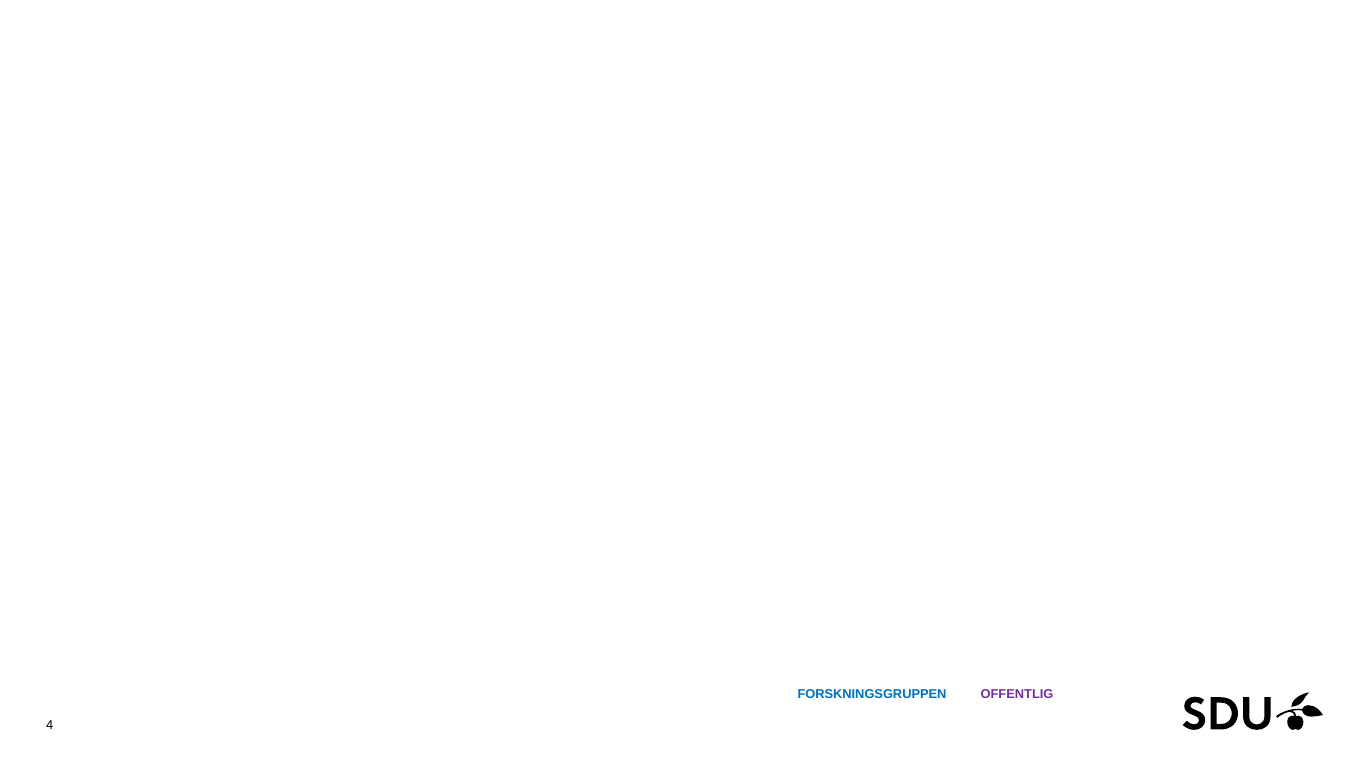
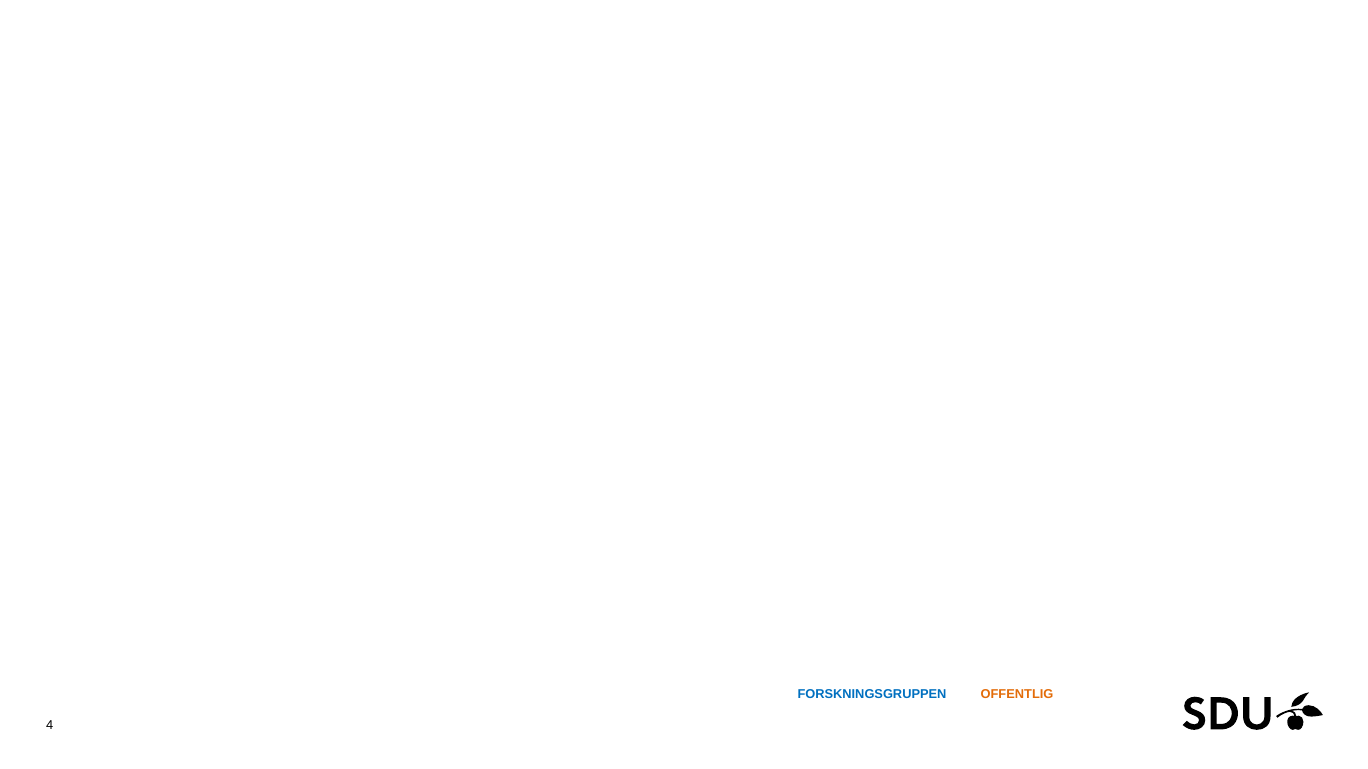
OFFENTLIG colour: purple -> orange
